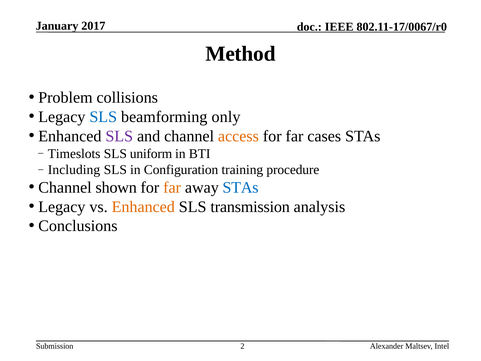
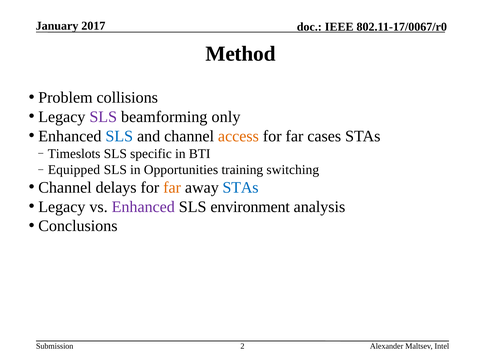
SLS at (103, 117) colour: blue -> purple
SLS at (119, 136) colour: purple -> blue
uniform: uniform -> specific
Including: Including -> Equipped
Configuration: Configuration -> Opportunities
procedure: procedure -> switching
shown: shown -> delays
Enhanced at (143, 207) colour: orange -> purple
transmission: transmission -> environment
